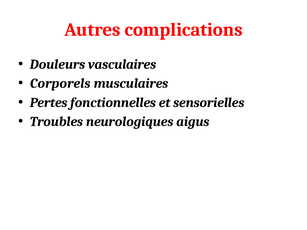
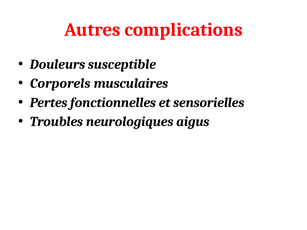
vasculaires: vasculaires -> susceptible
